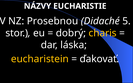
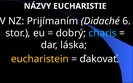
Prosebnou: Prosebnou -> Prijímaním
5: 5 -> 6
charis colour: yellow -> light blue
